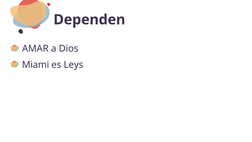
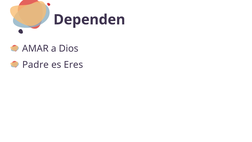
Miami: Miami -> Padre
Leys: Leys -> Eres
